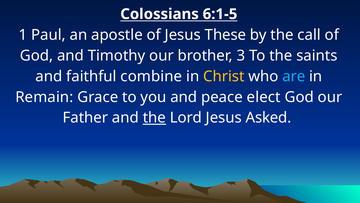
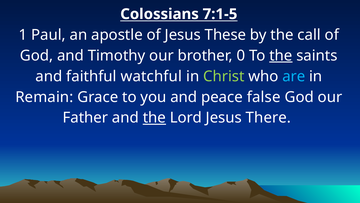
6:1-5: 6:1-5 -> 7:1-5
3: 3 -> 0
the at (281, 55) underline: none -> present
combine: combine -> watchful
Christ colour: yellow -> light green
elect: elect -> false
Asked: Asked -> There
